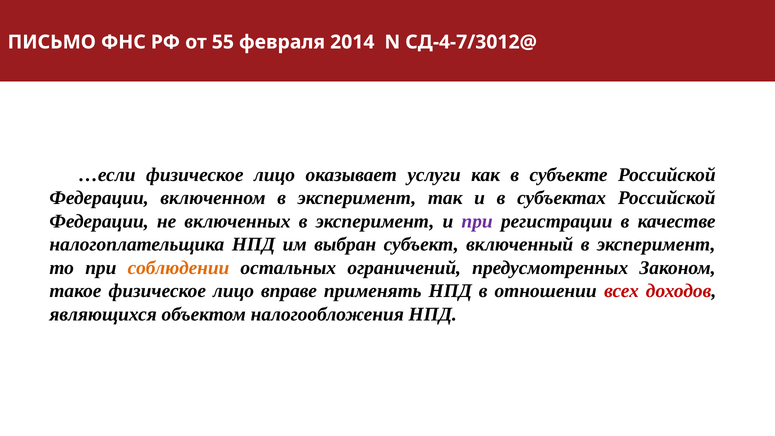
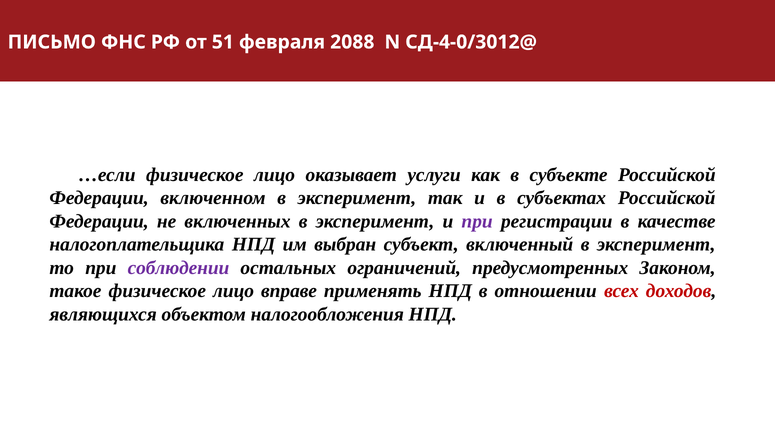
55: 55 -> 51
2014: 2014 -> 2088
СД-4-7/3012@: СД-4-7/3012@ -> СД-4-0/3012@
соблюдении colour: orange -> purple
